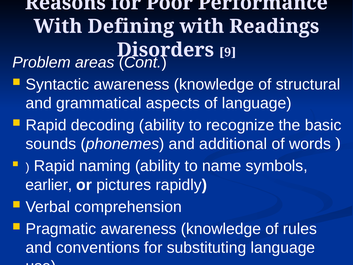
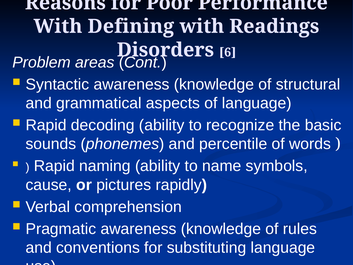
9: 9 -> 6
additional: additional -> percentile
earlier: earlier -> cause
